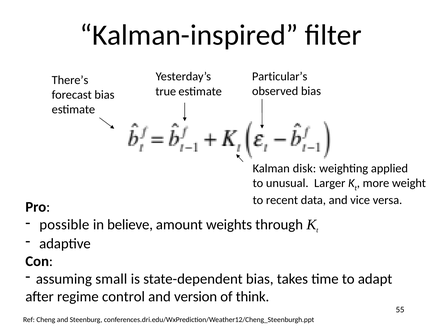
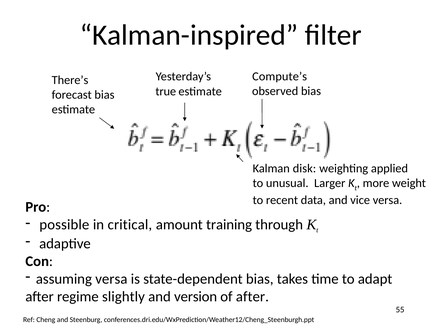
Particular’s: Particular’s -> Compute’s
believe: believe -> critical
weights: weights -> training
assuming small: small -> versa
control: control -> slightly
of think: think -> after
